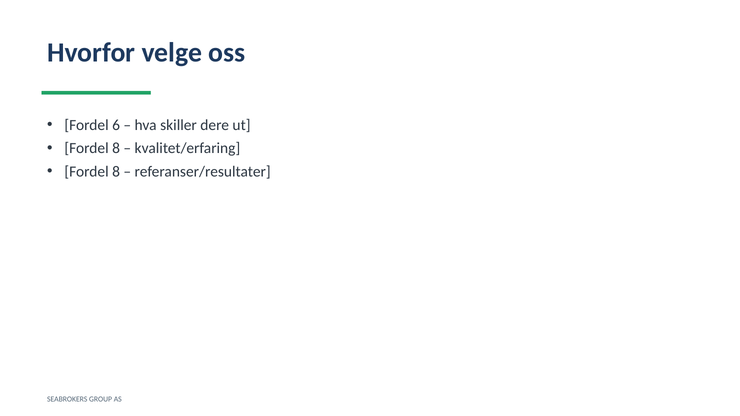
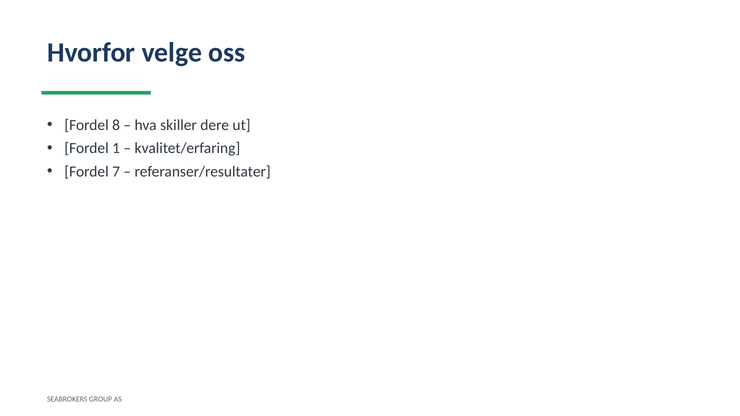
6: 6 -> 8
8 at (116, 148): 8 -> 1
8 at (116, 172): 8 -> 7
